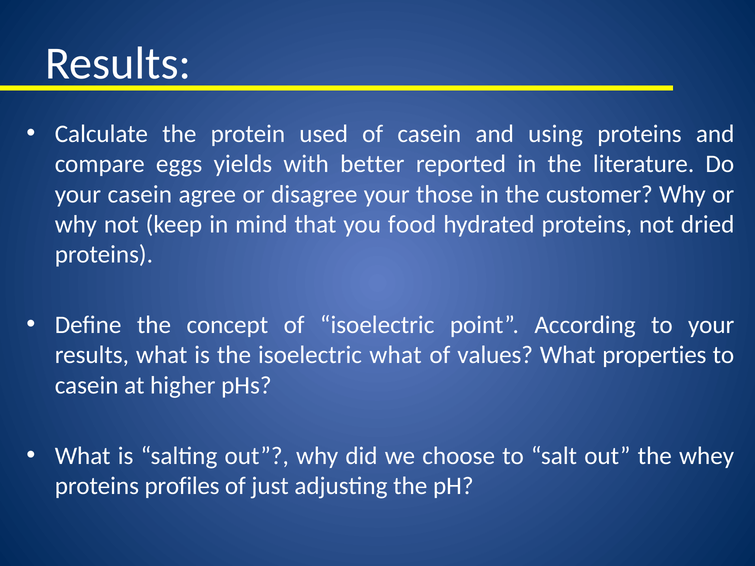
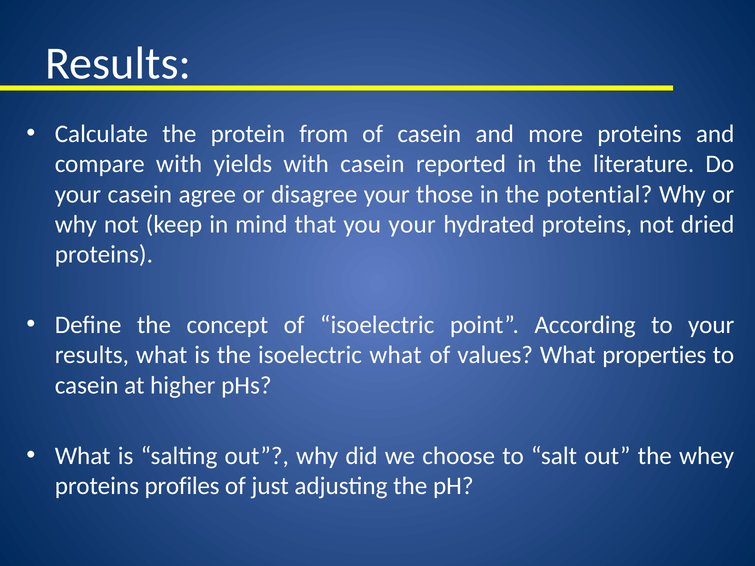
used: used -> from
using: using -> more
compare eggs: eggs -> with
with better: better -> casein
customer: customer -> potential
you food: food -> your
